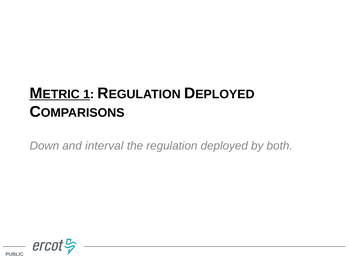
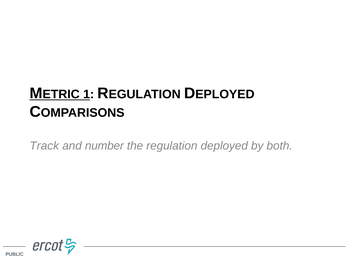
Down: Down -> Track
interval: interval -> number
